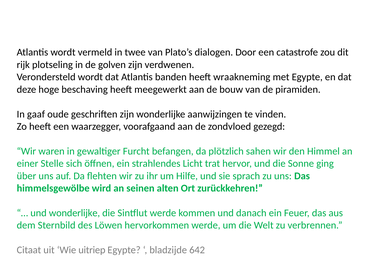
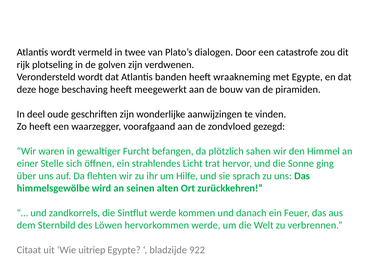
gaaf: gaaf -> deel
und wonderlijke: wonderlijke -> zandkorrels
642: 642 -> 922
